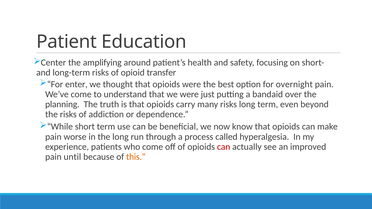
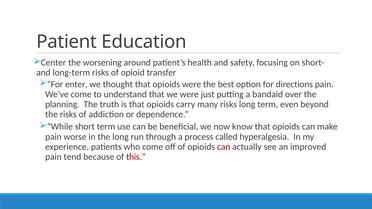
amplifying: amplifying -> worsening
overnight: overnight -> directions
until: until -> tend
this colour: orange -> red
